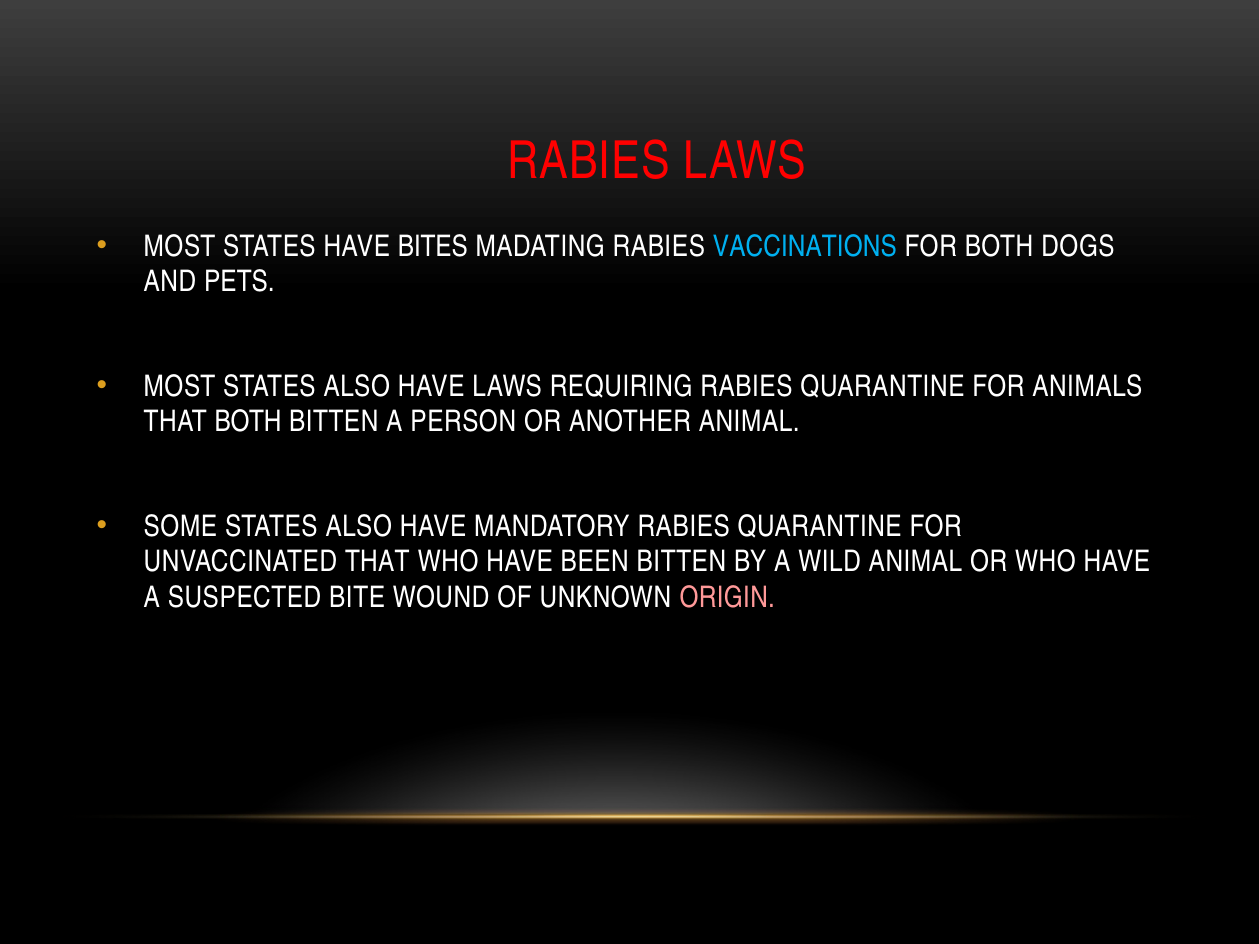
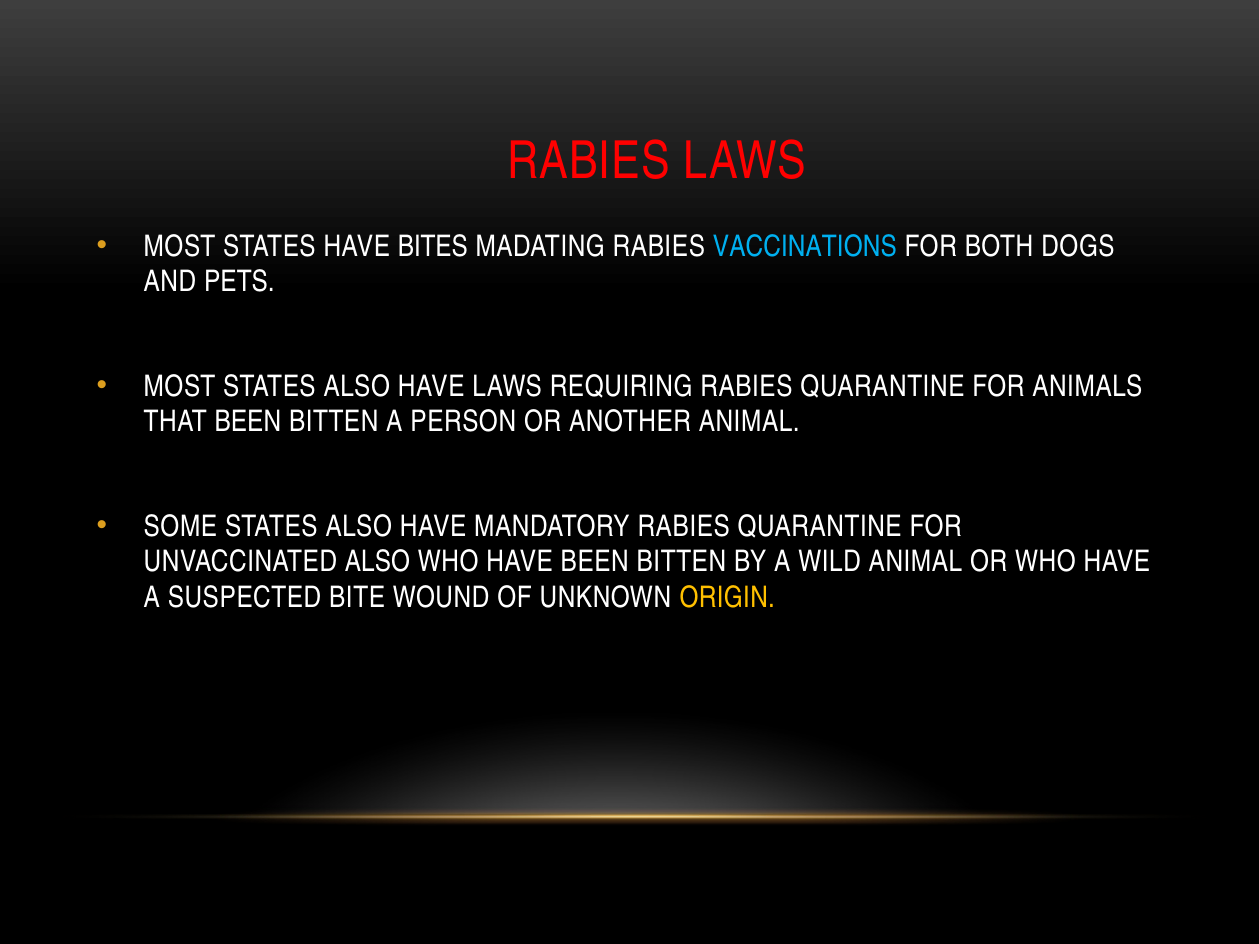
THAT BOTH: BOTH -> BEEN
UNVACCINATED THAT: THAT -> ALSO
ORIGIN colour: pink -> yellow
